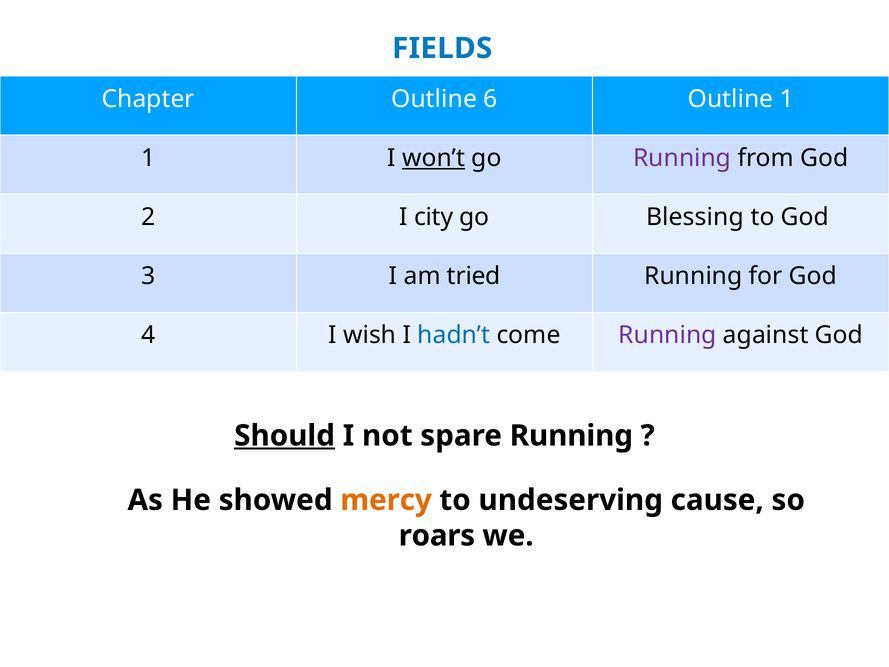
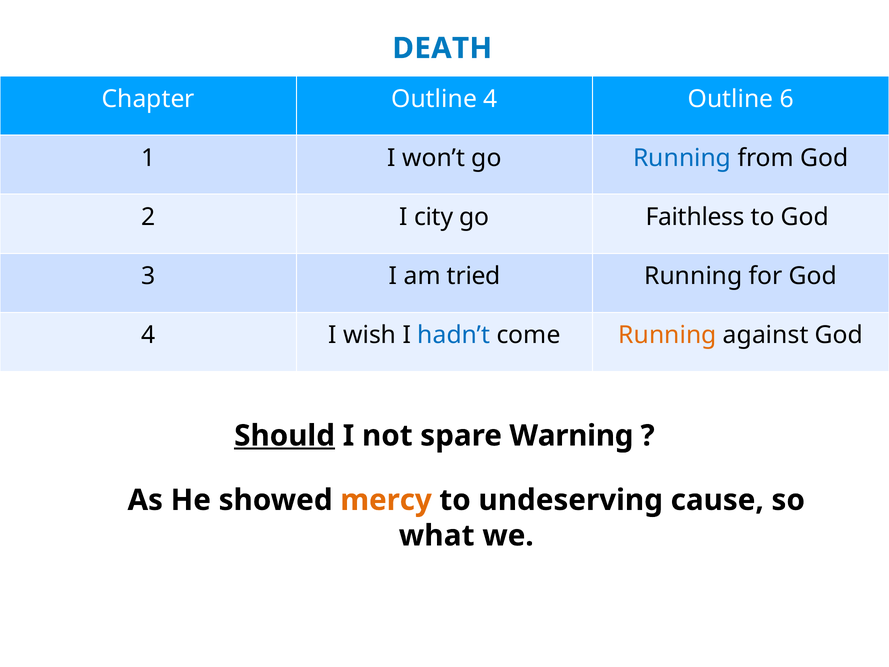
FIELDS: FIELDS -> DEATH
Outline 6: 6 -> 4
Outline 1: 1 -> 6
won’t underline: present -> none
Running at (682, 158) colour: purple -> blue
Blessing: Blessing -> Faithless
Running at (668, 335) colour: purple -> orange
spare Running: Running -> Warning
roars: roars -> what
